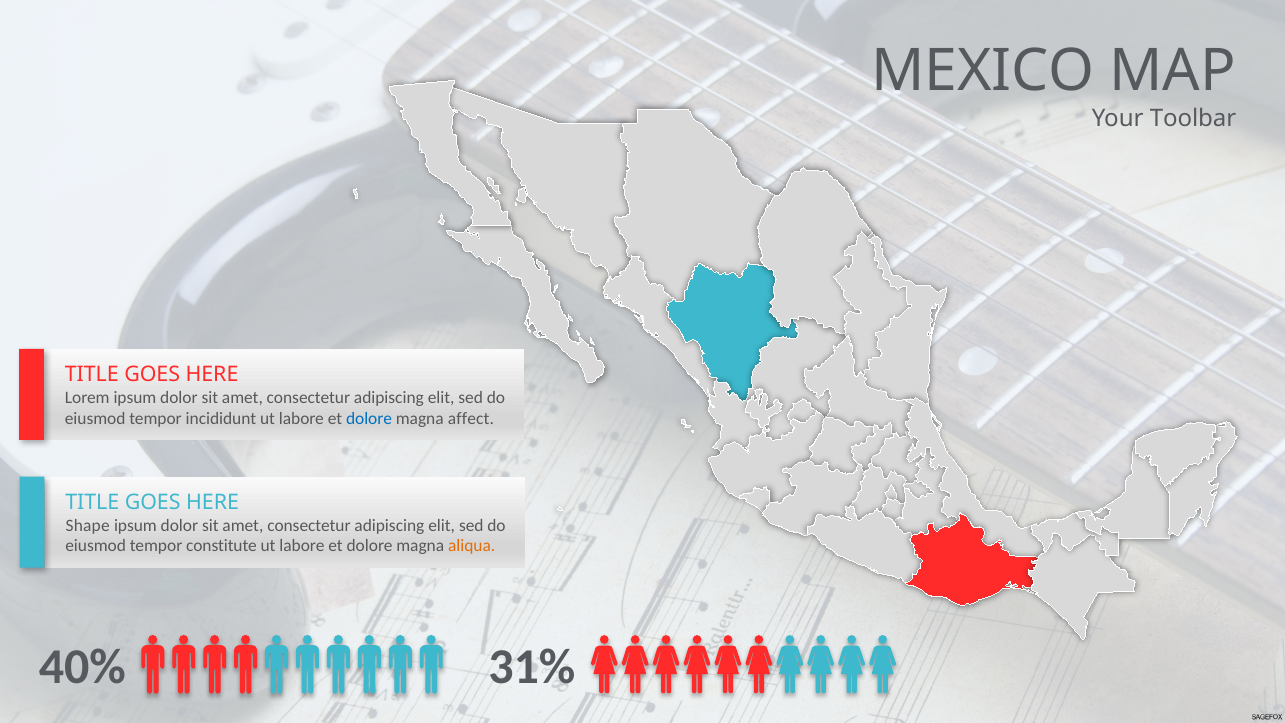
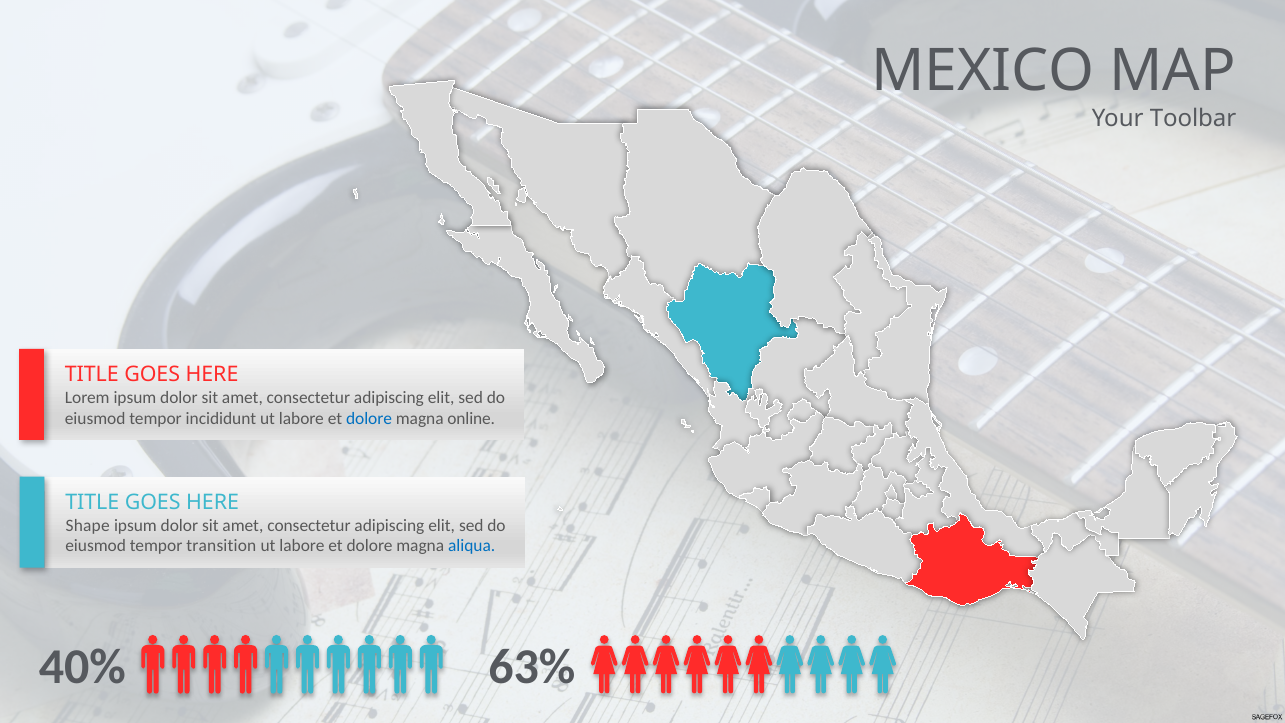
affect: affect -> online
constitute: constitute -> transition
aliqua colour: orange -> blue
31%: 31% -> 63%
